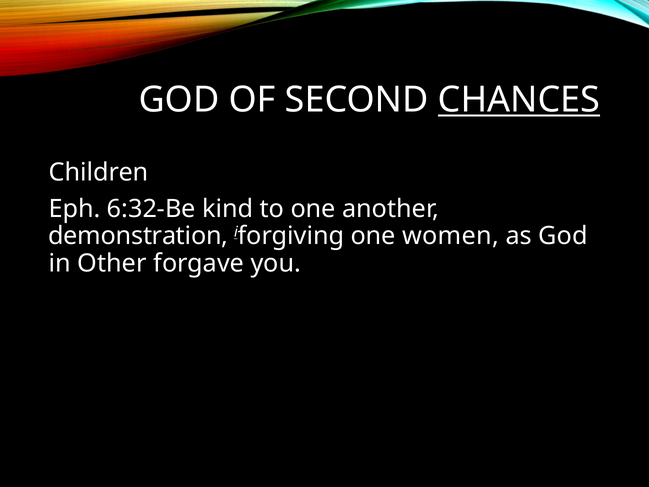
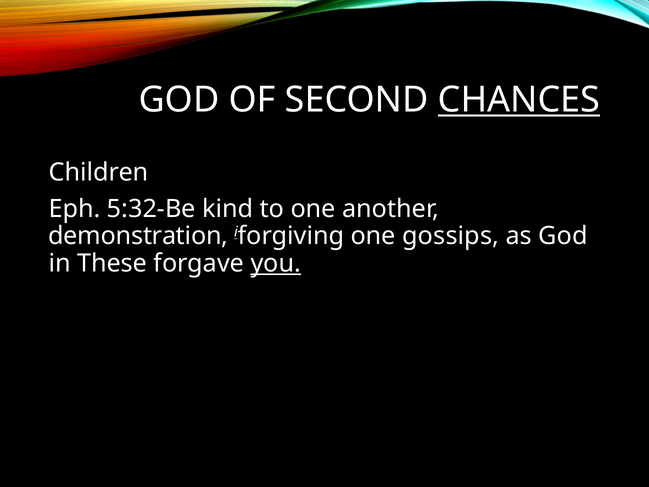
6:32-Be: 6:32-Be -> 5:32-Be
women: women -> gossips
Other: Other -> These
you underline: none -> present
